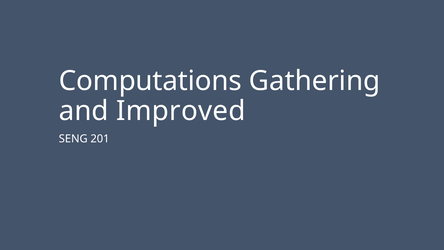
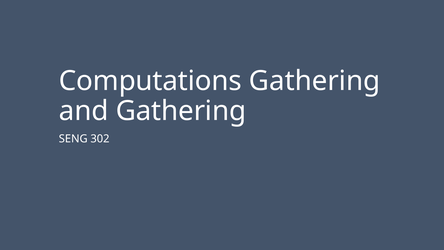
and Improved: Improved -> Gathering
201: 201 -> 302
